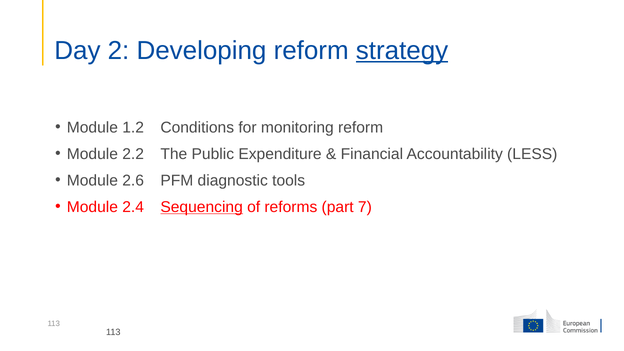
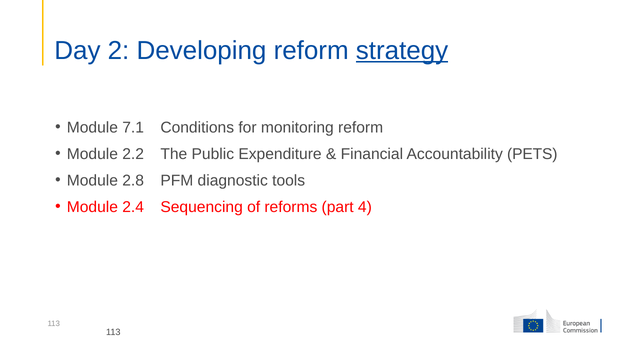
1.2: 1.2 -> 7.1
LESS: LESS -> PETS
2.6: 2.6 -> 2.8
Sequencing underline: present -> none
7: 7 -> 4
